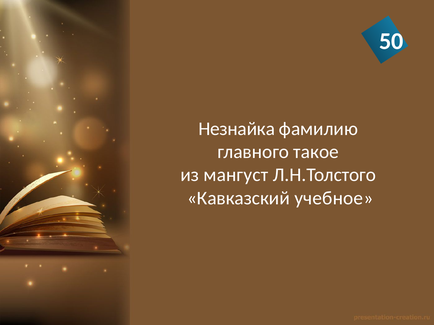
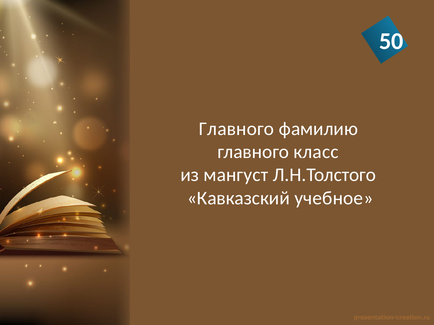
Незнайка at (237, 129): Незнайка -> Главного
такое: такое -> класс
